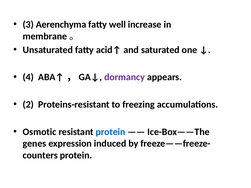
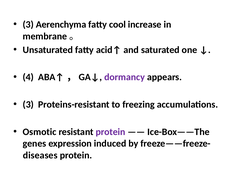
well: well -> cool
2 at (28, 105): 2 -> 3
protein at (111, 132) colour: blue -> purple
counters: counters -> diseases
